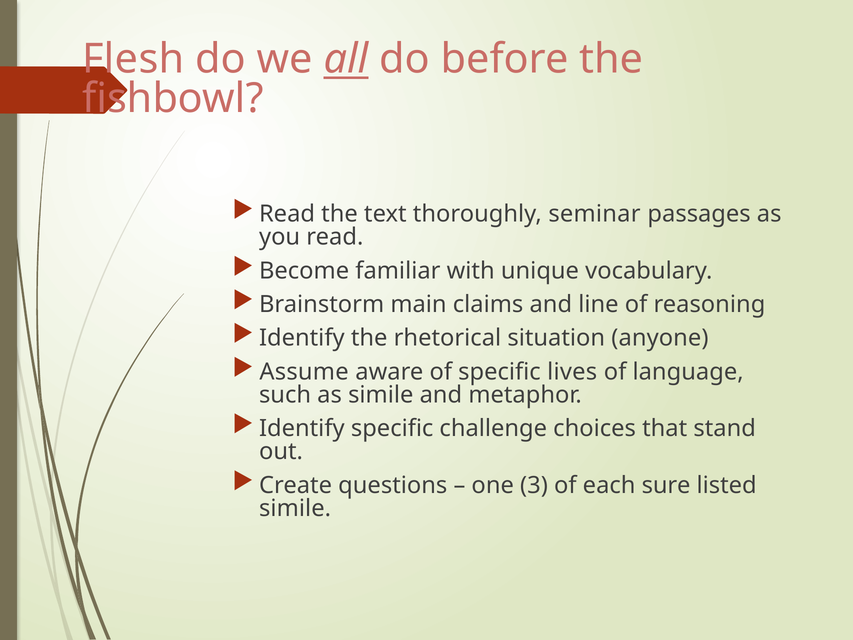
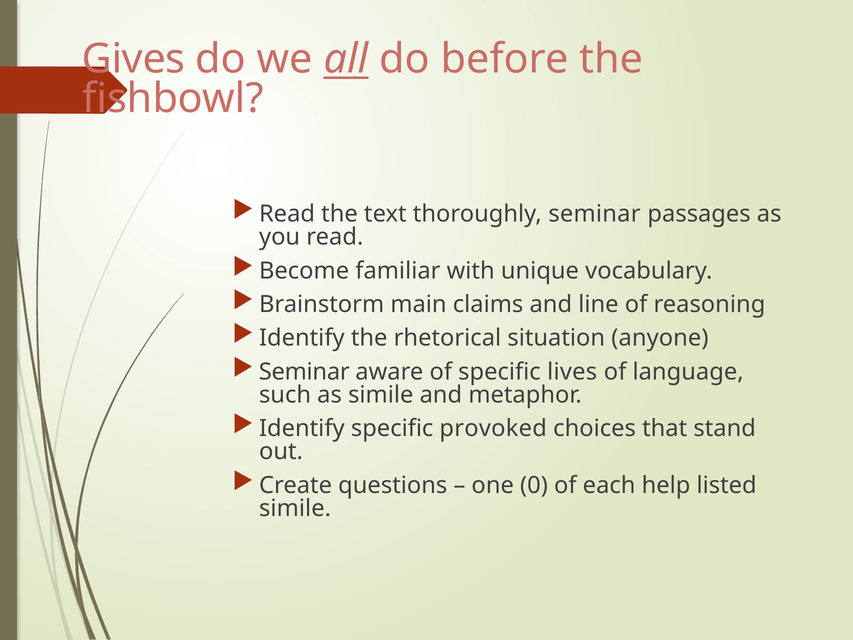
Flesh: Flesh -> Gives
Assume at (304, 372): Assume -> Seminar
challenge: challenge -> provoked
3: 3 -> 0
sure: sure -> help
